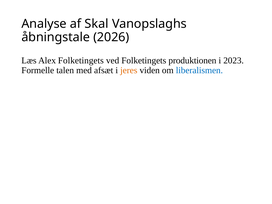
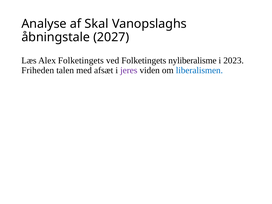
2026: 2026 -> 2027
produktionen: produktionen -> nyliberalisme
Formelle: Formelle -> Friheden
jeres colour: orange -> purple
